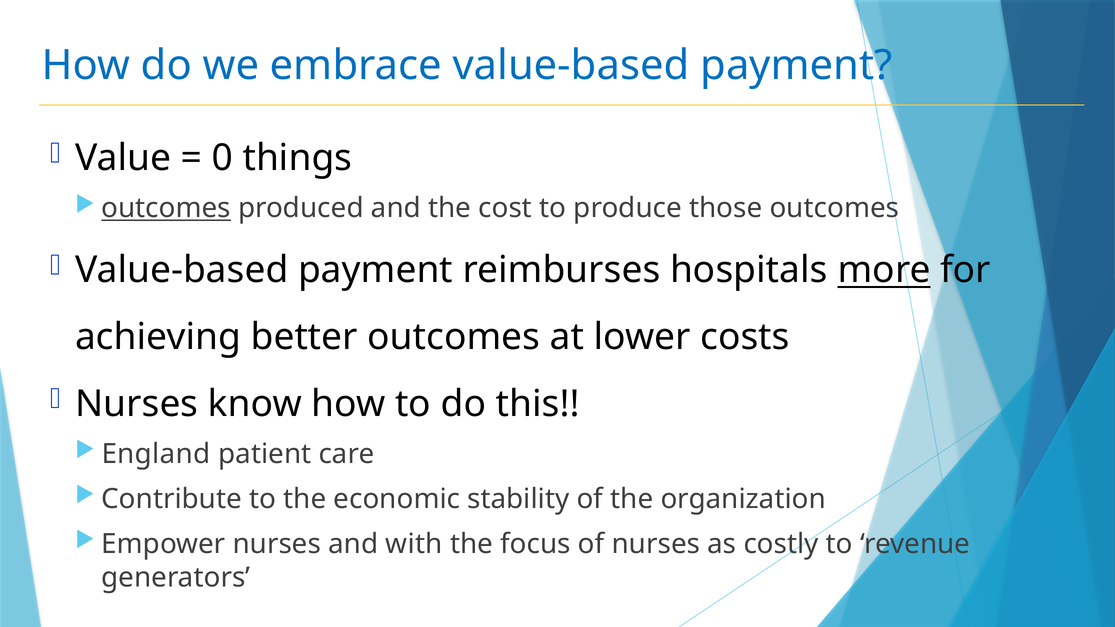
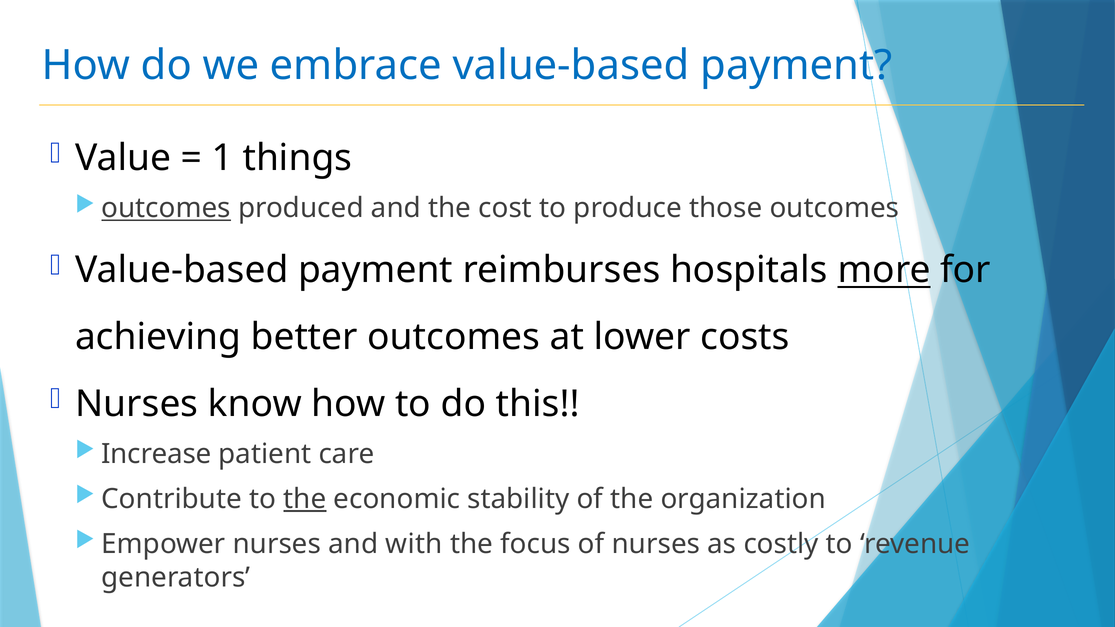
0: 0 -> 1
England: England -> Increase
the at (305, 499) underline: none -> present
